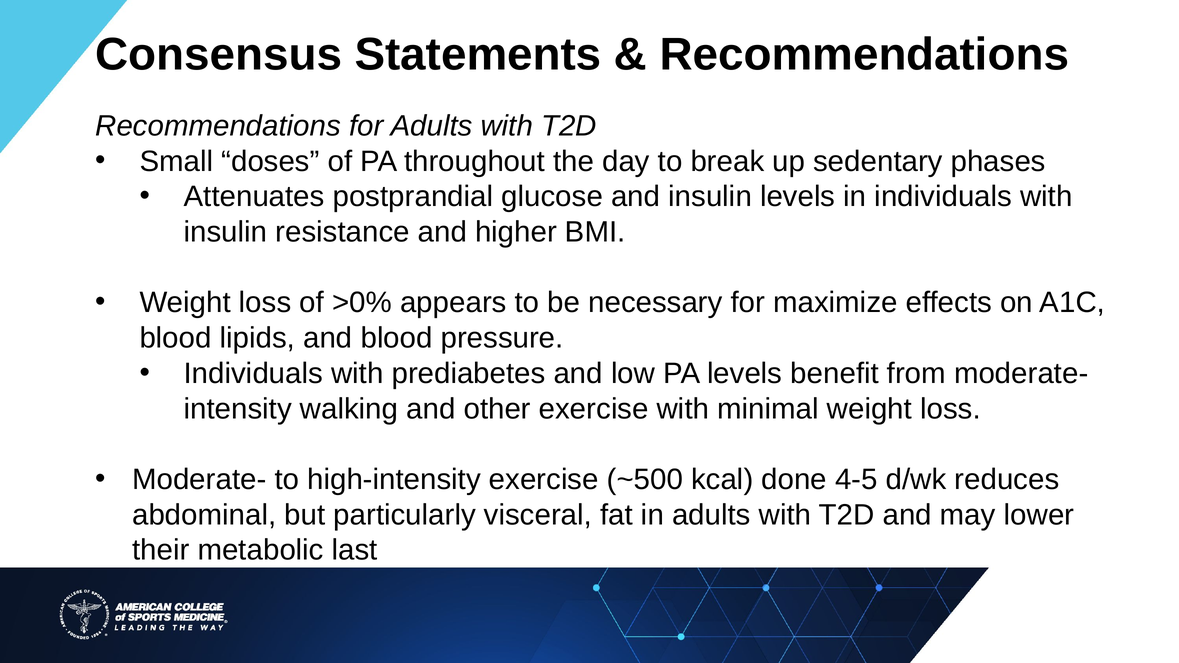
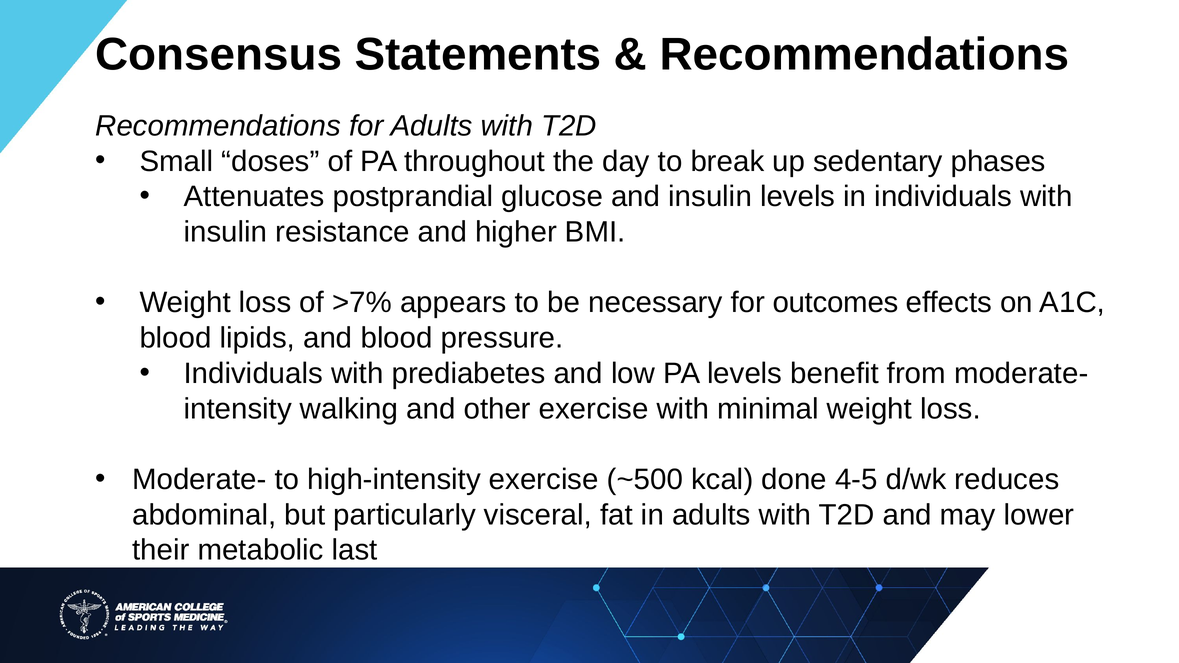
>0%: >0% -> >7%
maximize: maximize -> outcomes
